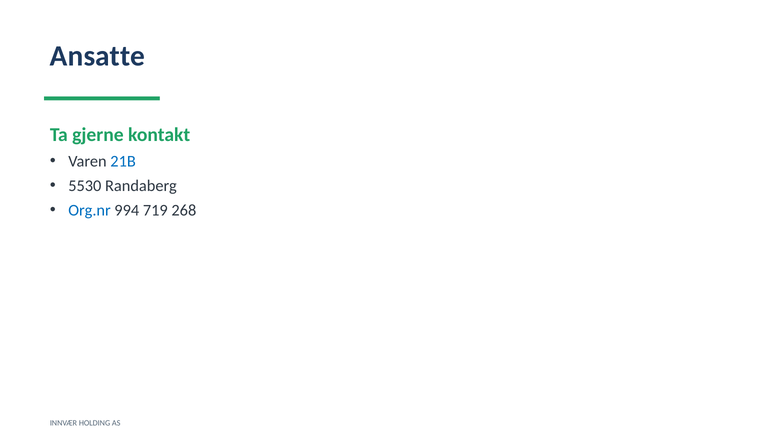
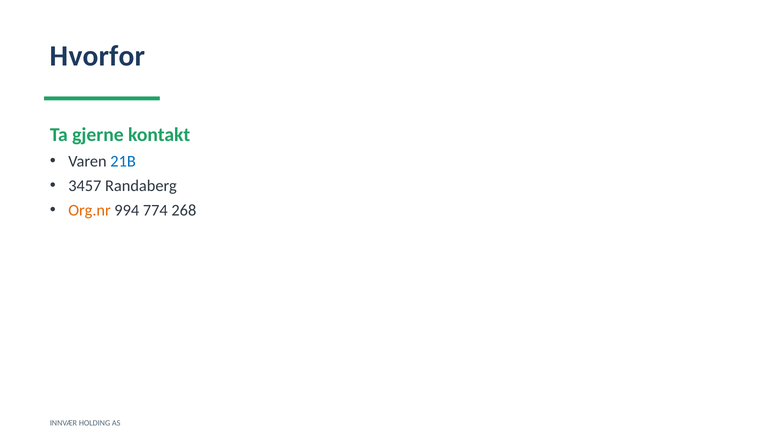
Ansatte: Ansatte -> Hvorfor
5530: 5530 -> 3457
Org.nr colour: blue -> orange
719: 719 -> 774
